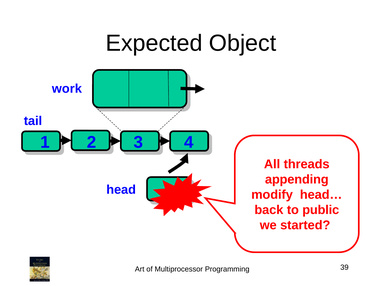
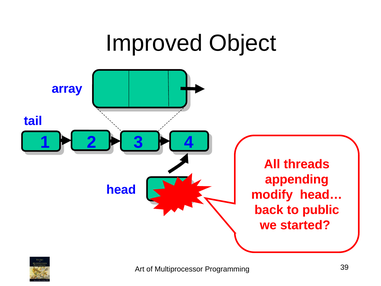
Expected: Expected -> Improved
work: work -> array
